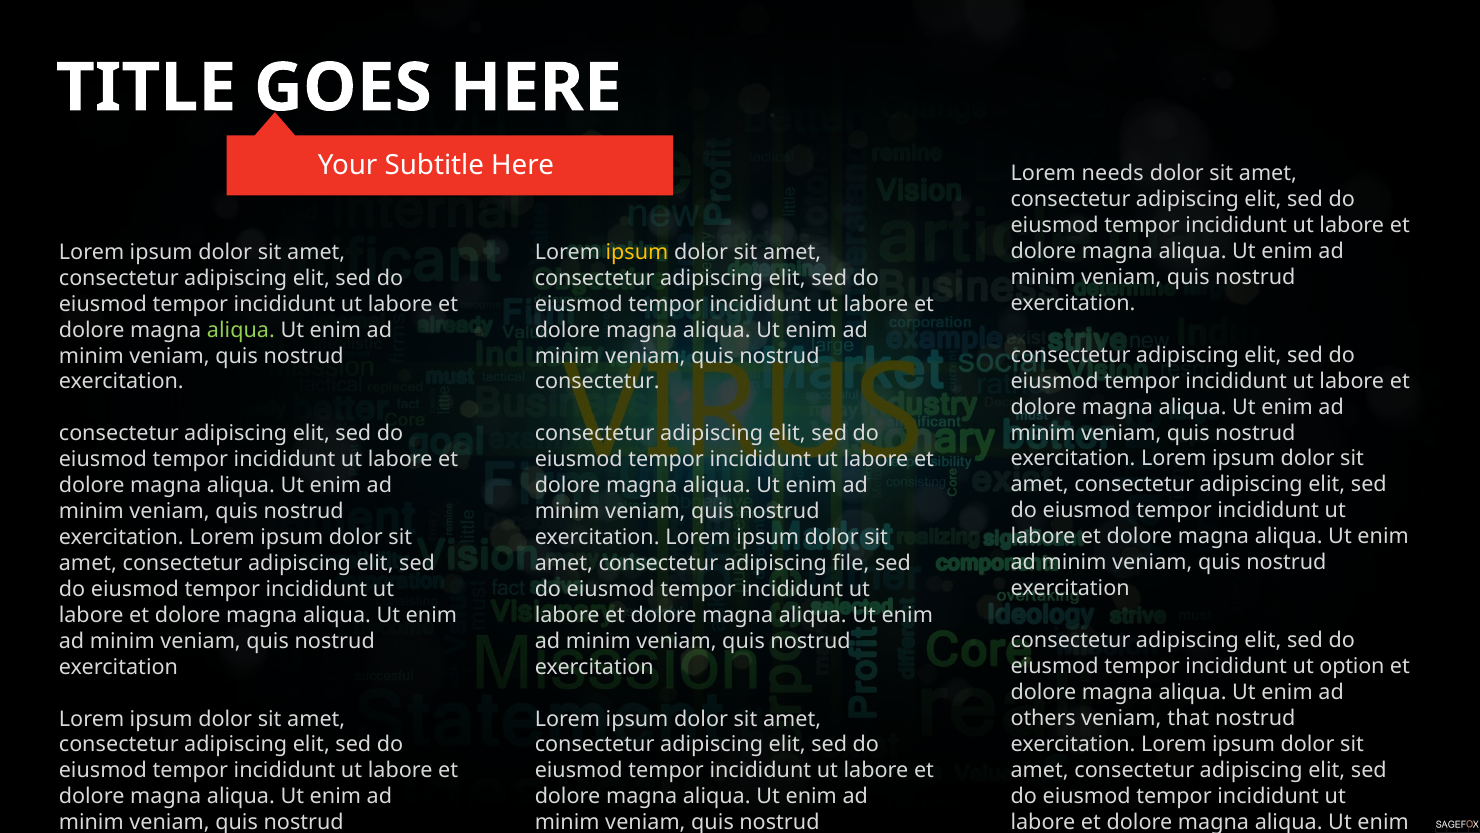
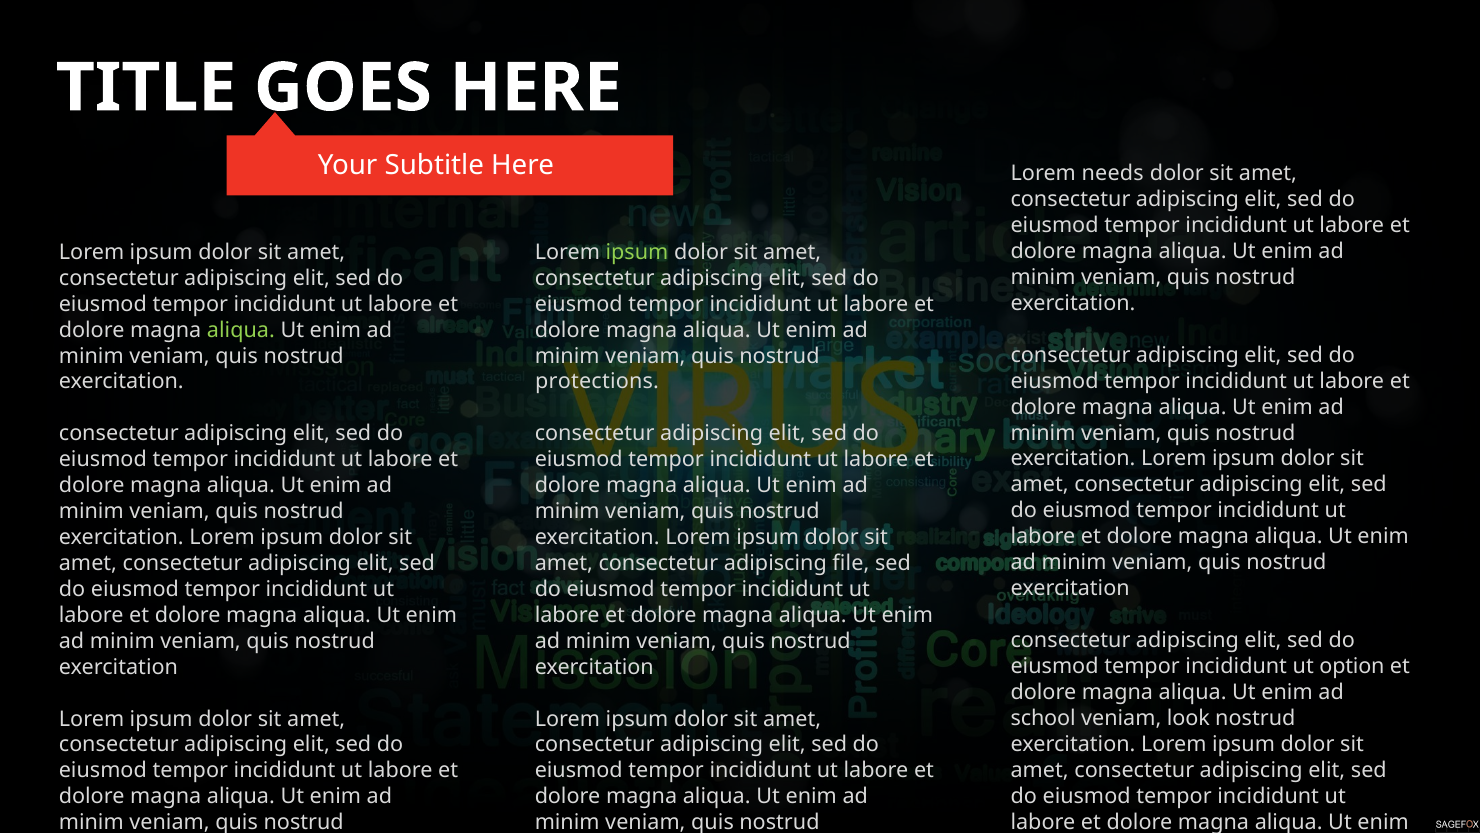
ipsum at (637, 252) colour: yellow -> light green
consectetur at (597, 382): consectetur -> protections
others: others -> school
that: that -> look
